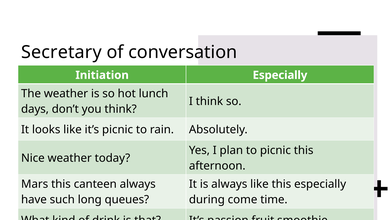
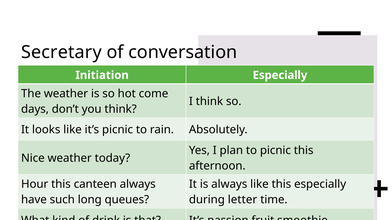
lunch: lunch -> come
Mars: Mars -> Hour
come: come -> letter
